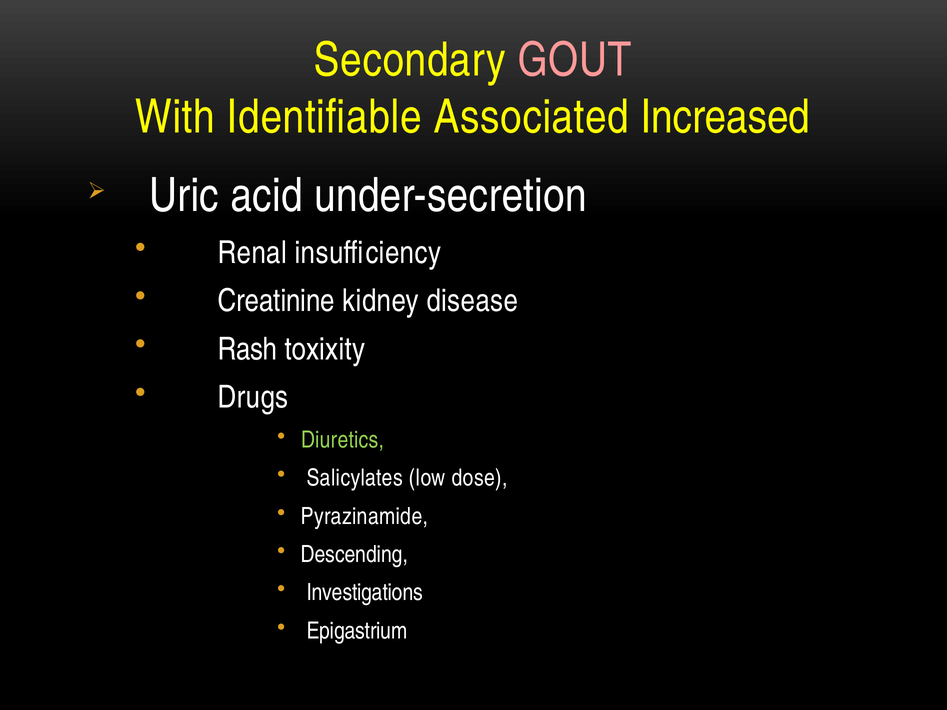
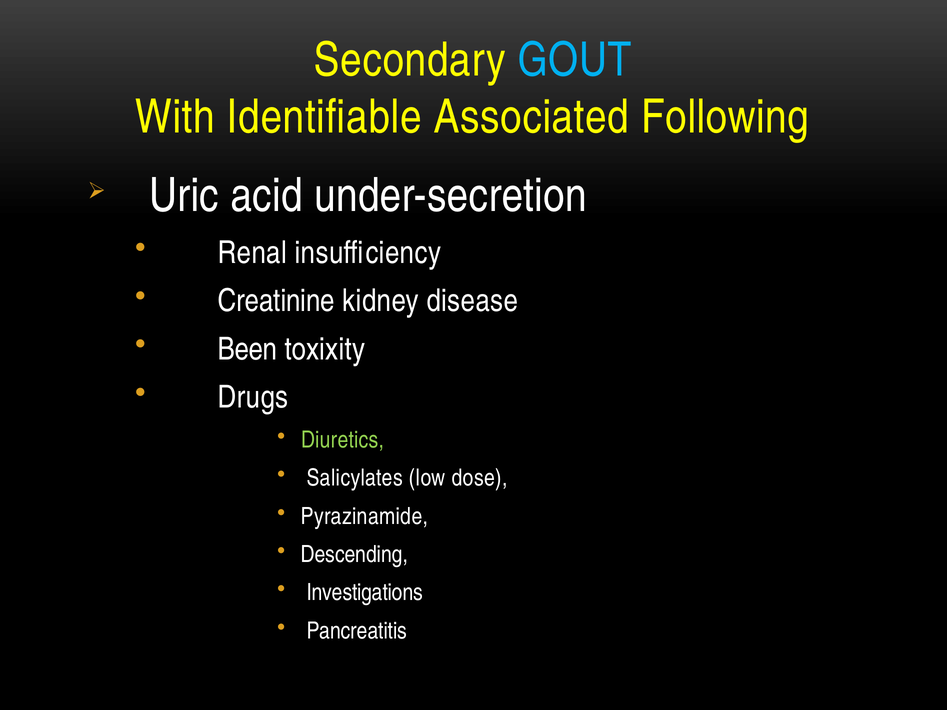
GOUT colour: pink -> light blue
Increased: Increased -> Following
Rash: Rash -> Been
Epigastrium: Epigastrium -> Pancreatitis
